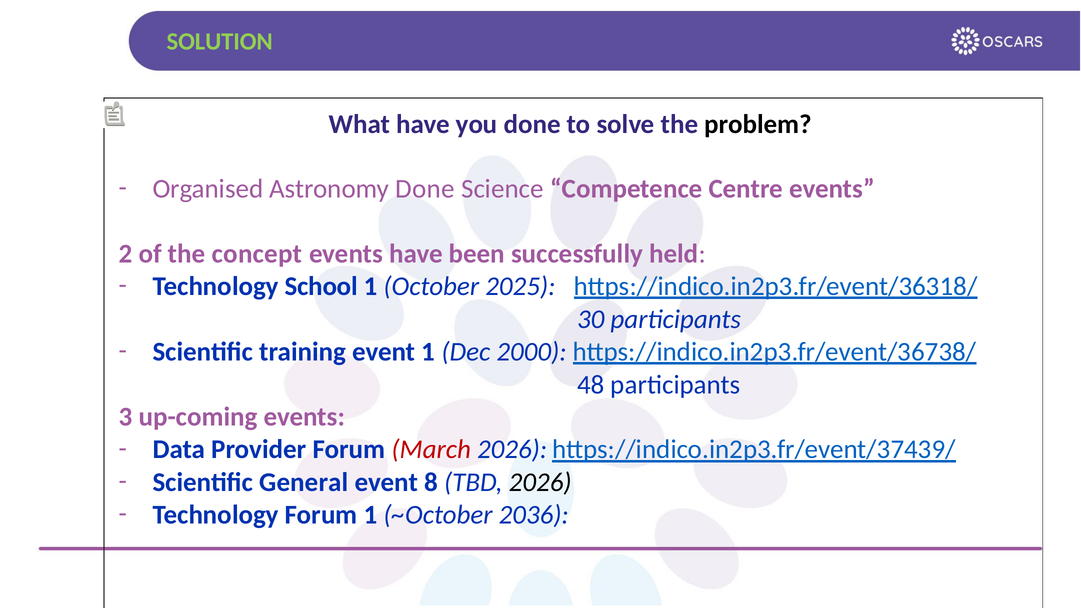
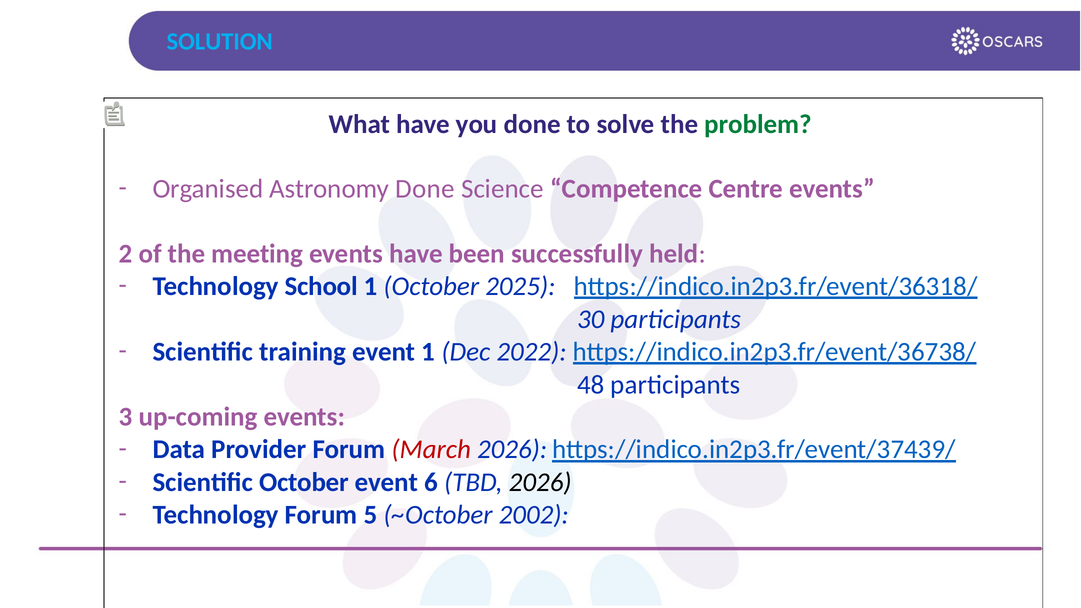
SOLUTION colour: light green -> light blue
problem colour: black -> green
concept: concept -> meeting
2000: 2000 -> 2022
Scientific General: General -> October
8: 8 -> 6
Forum 1: 1 -> 5
2036: 2036 -> 2002
